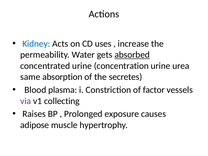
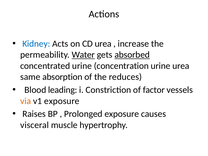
CD uses: uses -> urea
Water underline: none -> present
secretes: secretes -> reduces
plasma: plasma -> leading
via colour: purple -> orange
v1 collecting: collecting -> exposure
adipose: adipose -> visceral
